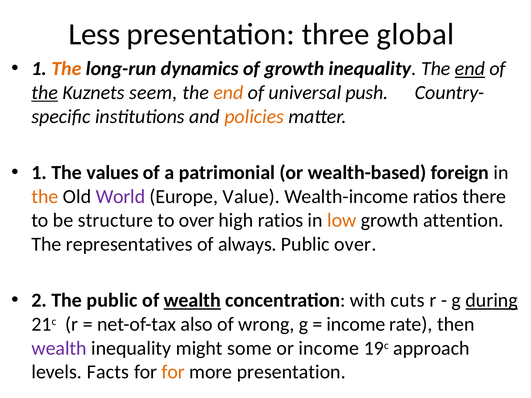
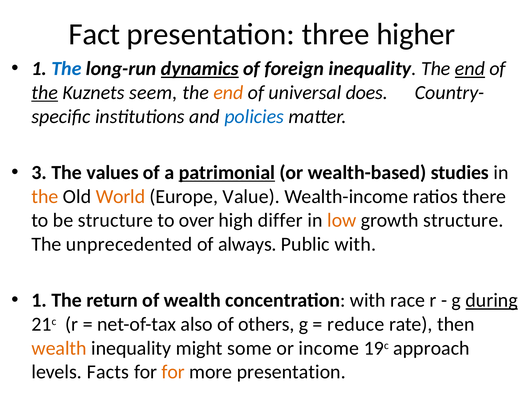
Less: Less -> Fact
global: global -> higher
The at (66, 69) colour: orange -> blue
dynamics underline: none -> present
of growth: growth -> foreign
push: push -> does
policies colour: orange -> blue
1 at (39, 173): 1 -> 3
patrimonial underline: none -> present
foreign: foreign -> studies
World colour: purple -> orange
high ratios: ratios -> differ
growth attention: attention -> structure
representatives: representatives -> unprecedented
Public over: over -> with
2 at (39, 301): 2 -> 1
The public: public -> return
wealth at (192, 301) underline: present -> none
cuts: cuts -> race
wrong: wrong -> others
income at (356, 324): income -> reduce
wealth at (59, 348) colour: purple -> orange
